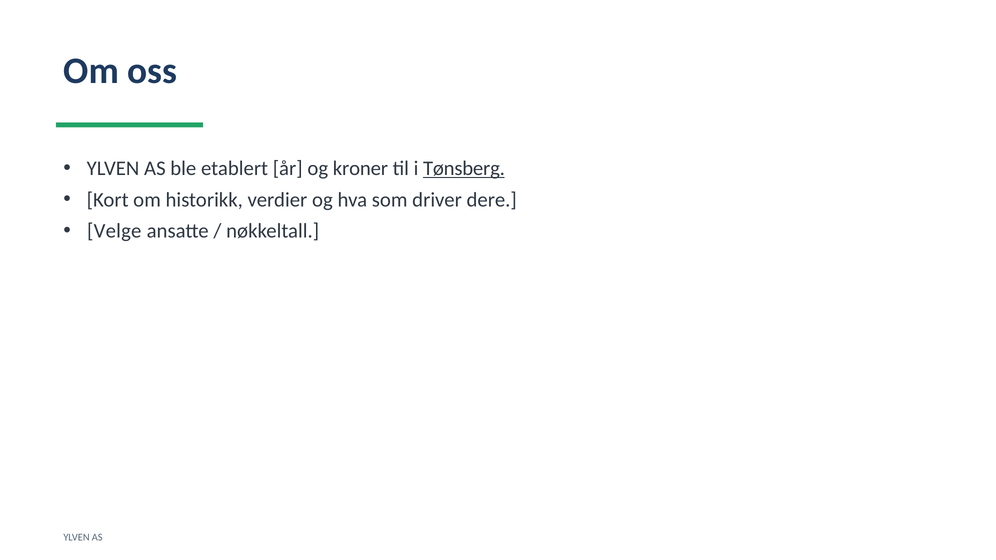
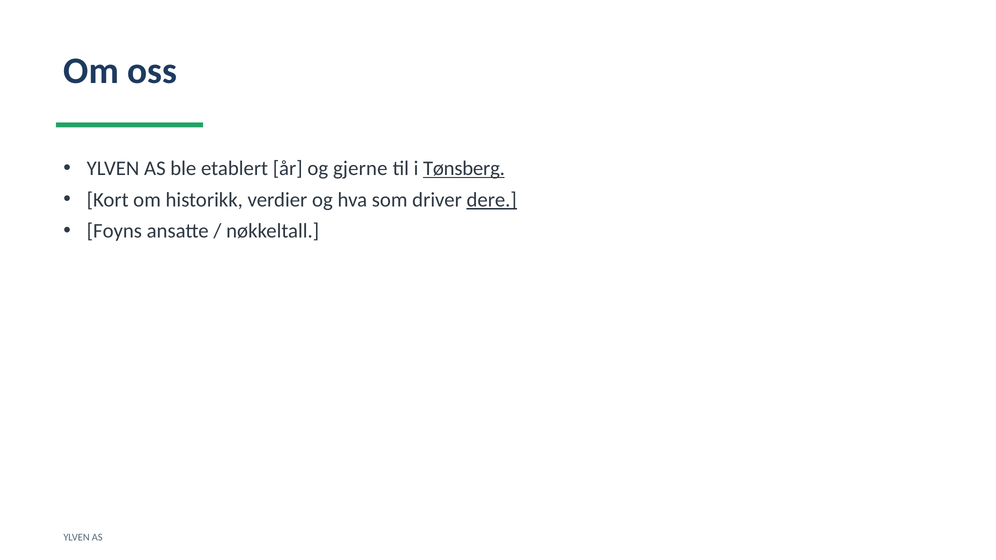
kroner: kroner -> gjerne
dere underline: none -> present
Velge: Velge -> Foyns
